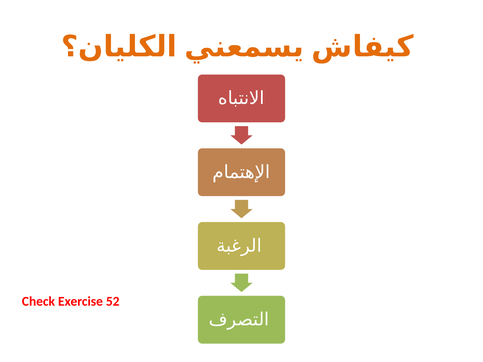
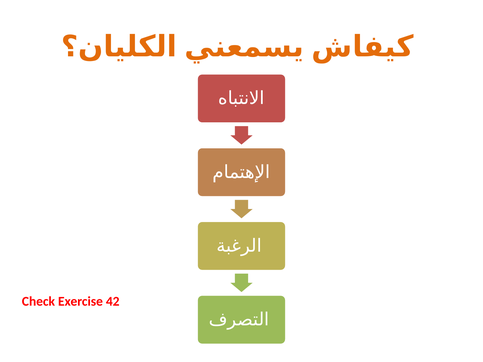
52: 52 -> 42
